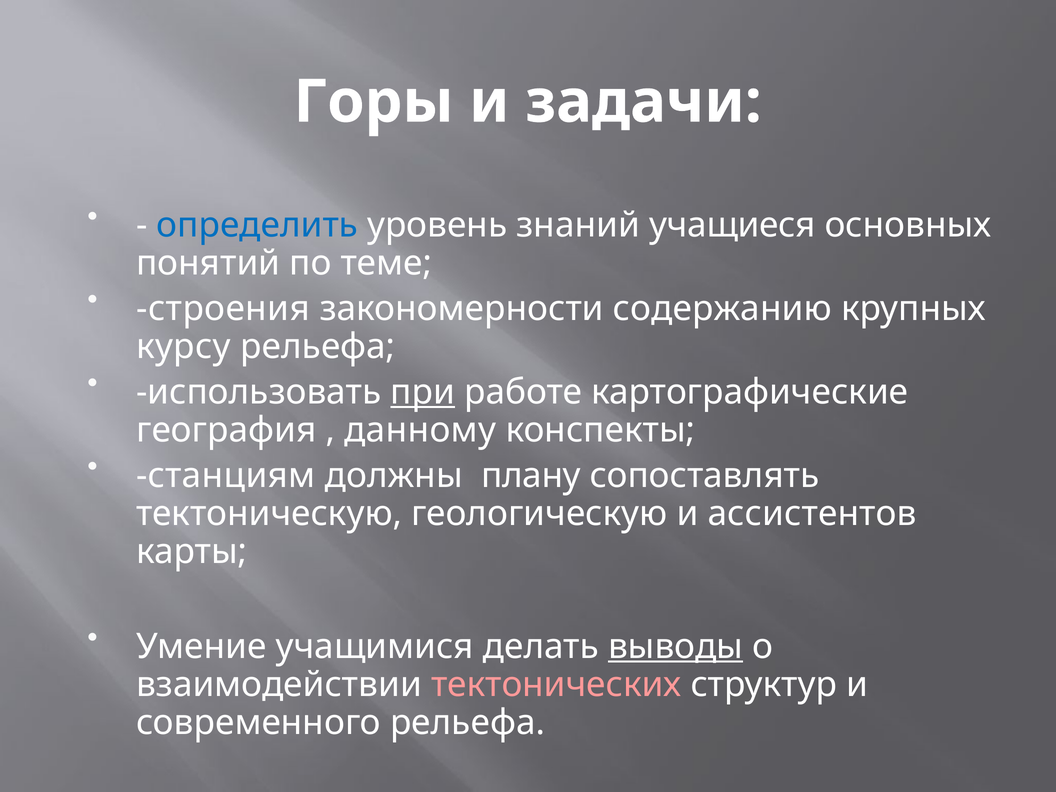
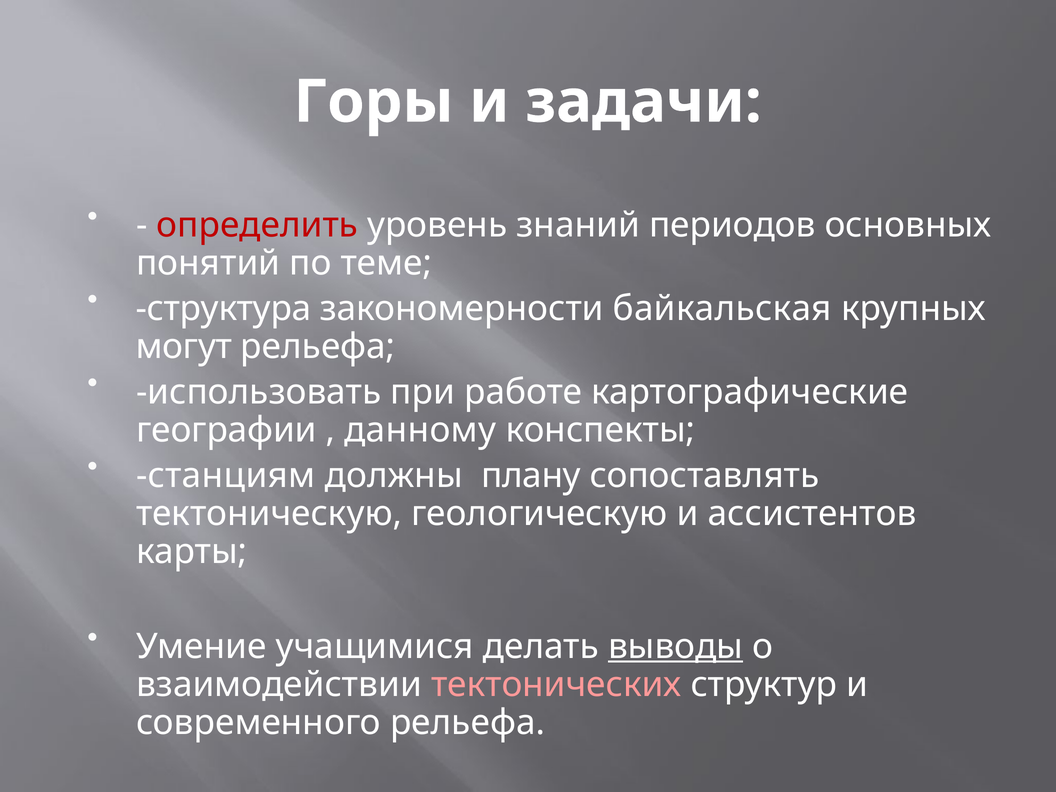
определить colour: blue -> red
учащиеся: учащиеся -> периодов
строения: строения -> структура
содержанию: содержанию -> байкальская
курсу: курсу -> могут
при underline: present -> none
география: география -> географии
